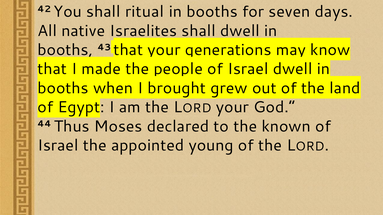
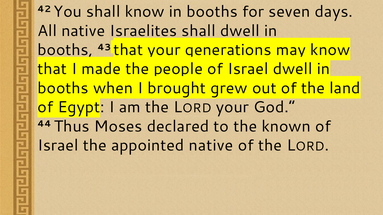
shall ritual: ritual -> know
appointed young: young -> native
